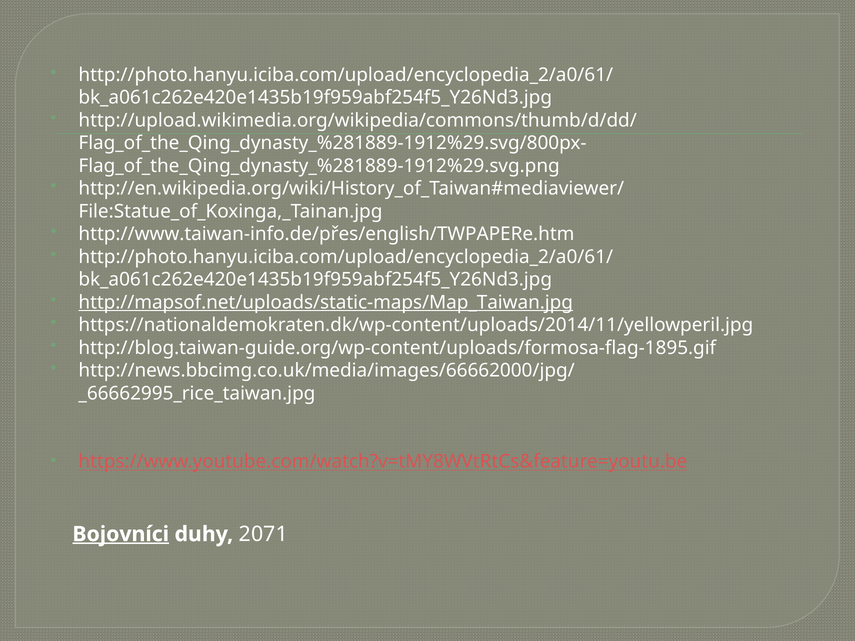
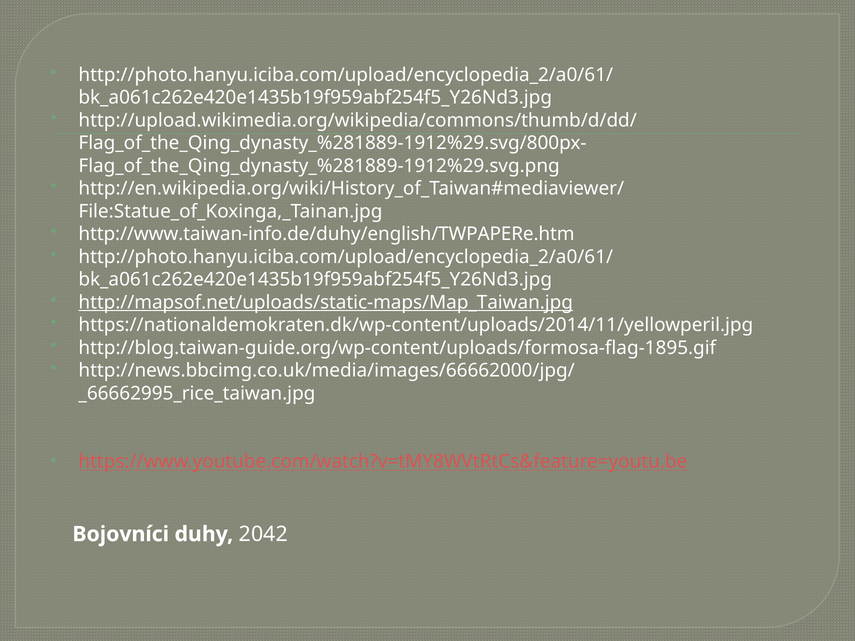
http://www.taiwan-info.de/přes/english/TWPAPERe.htm: http://www.taiwan-info.de/přes/english/TWPAPERe.htm -> http://www.taiwan-info.de/duhy/english/TWPAPERe.htm
Bojovníci underline: present -> none
2071: 2071 -> 2042
